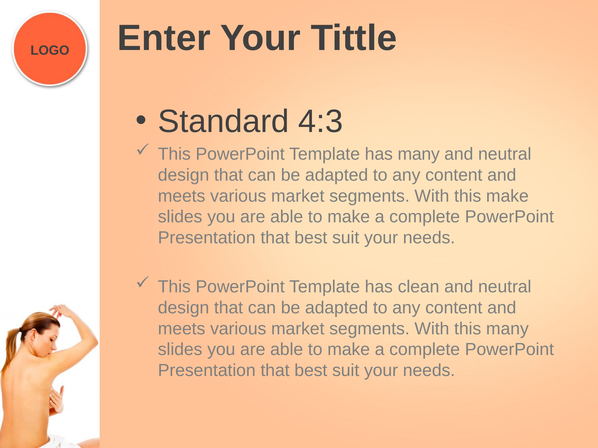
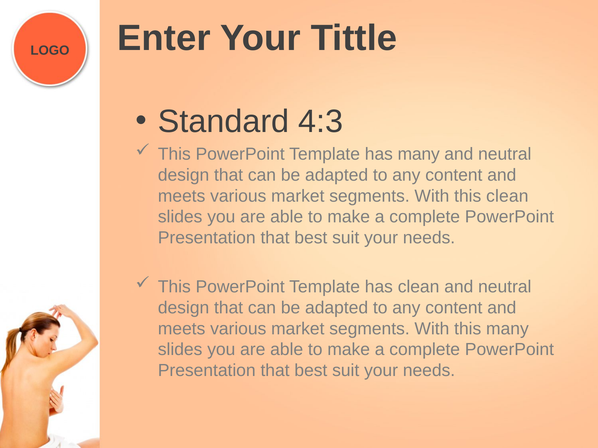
this make: make -> clean
